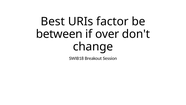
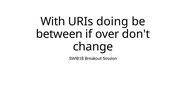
Best: Best -> With
factor: factor -> doing
